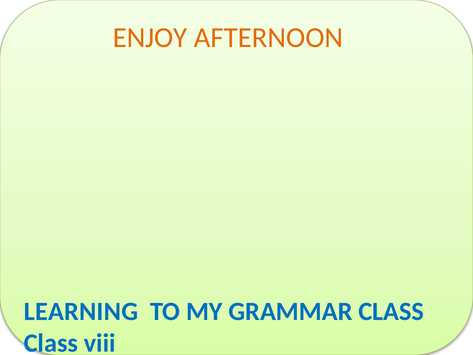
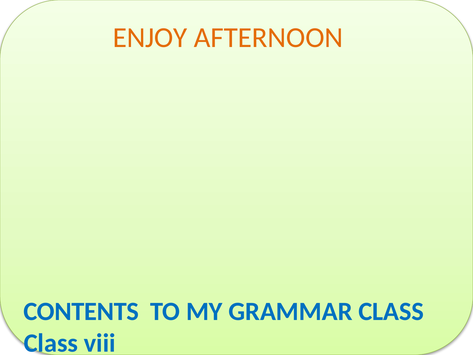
LEARNING: LEARNING -> CONTENTS
